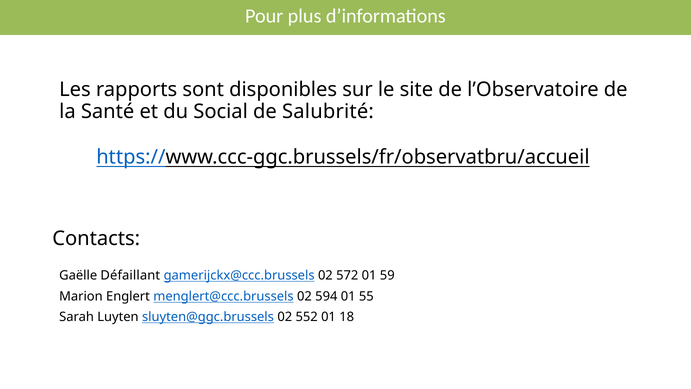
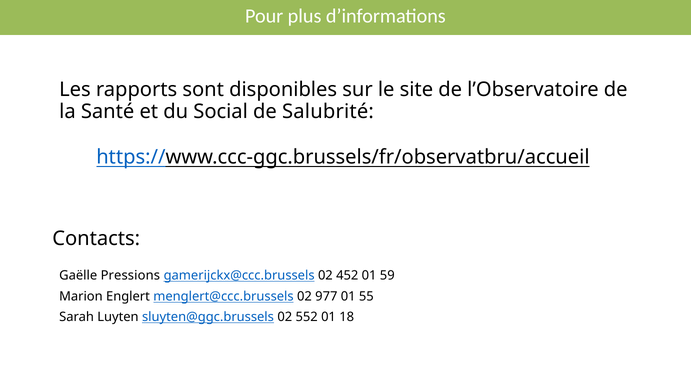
Défaillant: Défaillant -> Pressions
572: 572 -> 452
594: 594 -> 977
